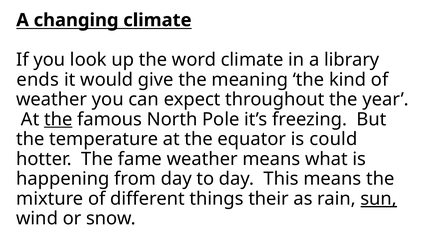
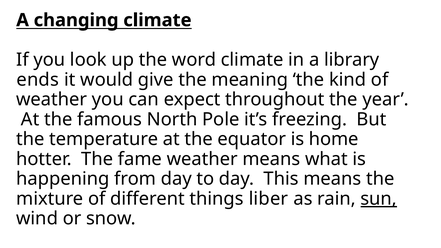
the at (58, 119) underline: present -> none
could: could -> home
their: their -> liber
